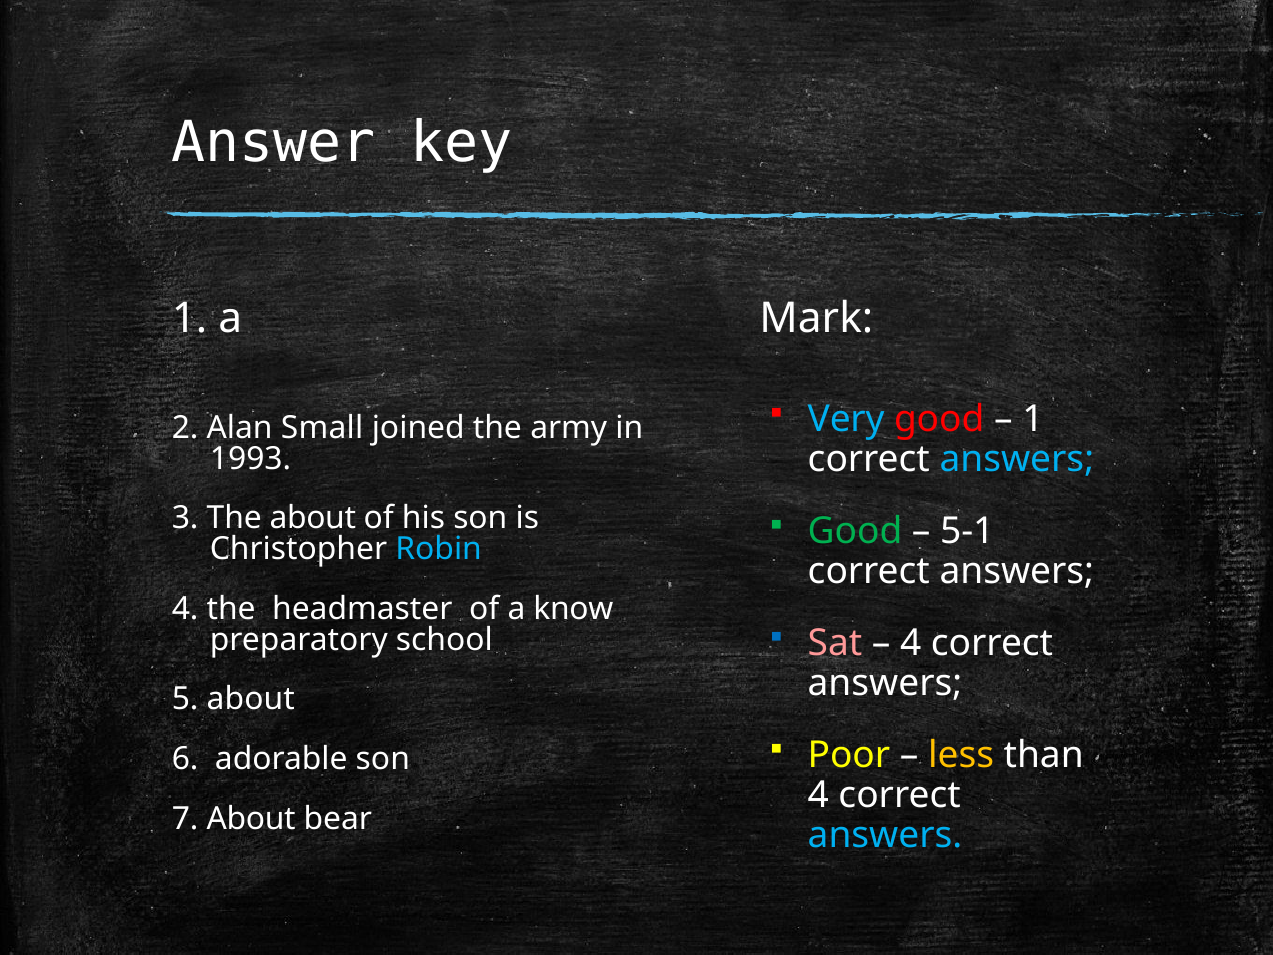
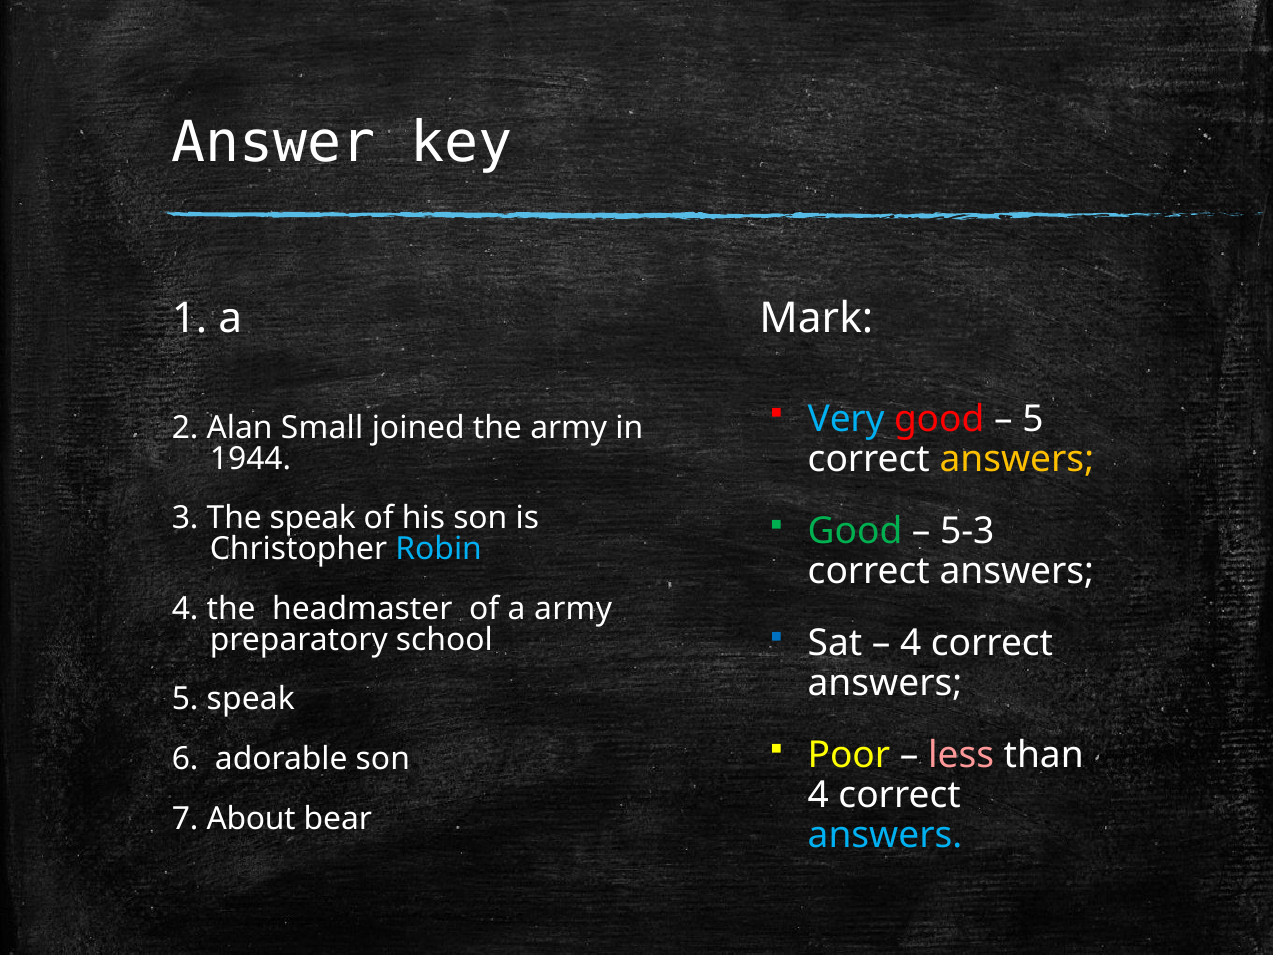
1 at (1033, 419): 1 -> 5
answers at (1017, 459) colour: light blue -> yellow
1993: 1993 -> 1944
The about: about -> speak
5-1: 5-1 -> 5-3
a know: know -> army
Sat colour: pink -> white
5 about: about -> speak
less colour: yellow -> pink
